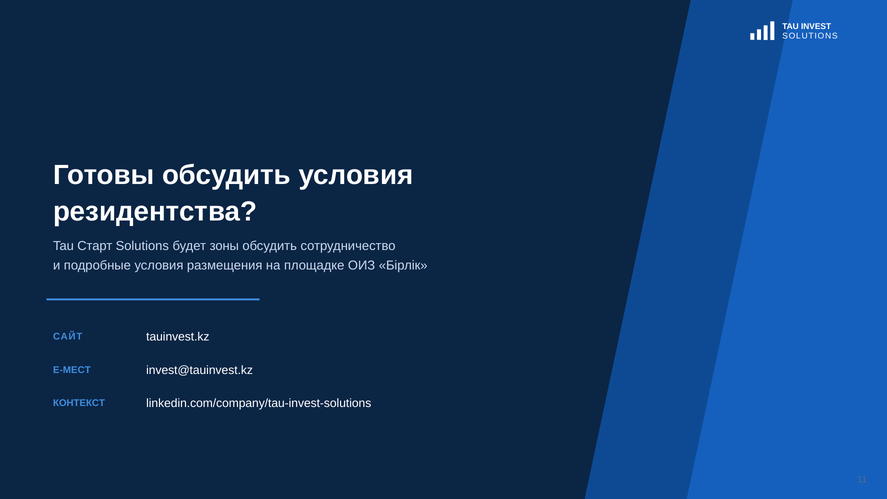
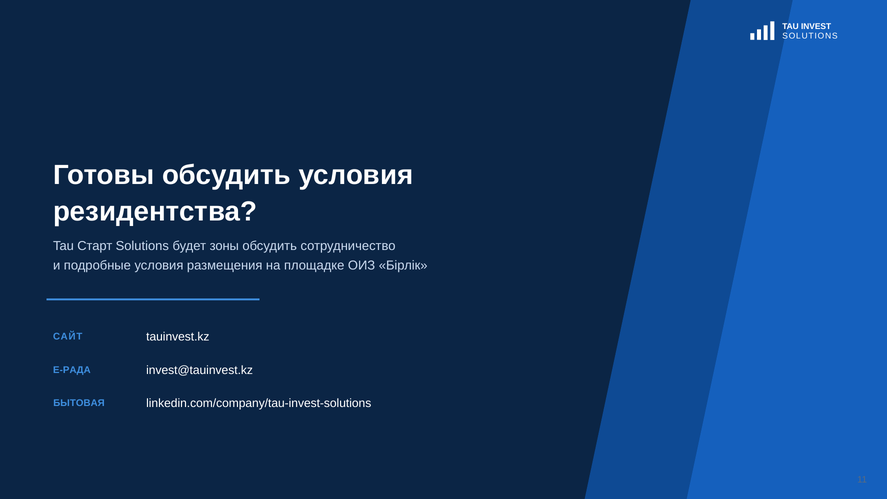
E-МЕСТ: E-МЕСТ -> E-РАДА
КОНТЕКСТ: КОНТЕКСТ -> БЫТОВАЯ
